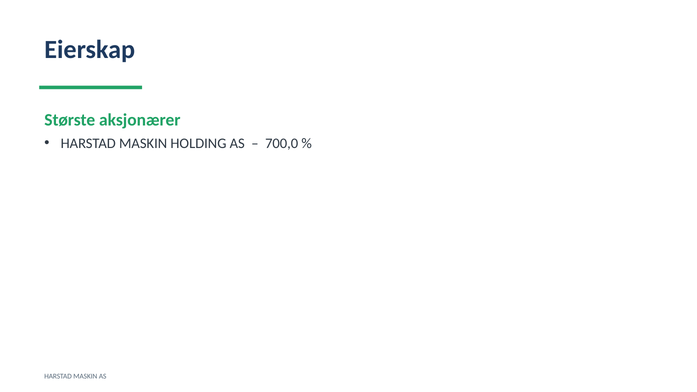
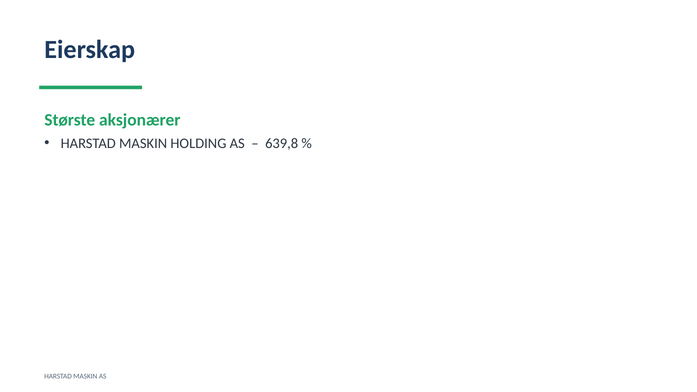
700,0: 700,0 -> 639,8
